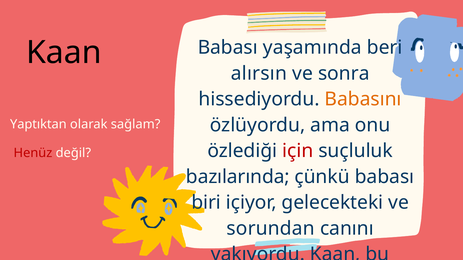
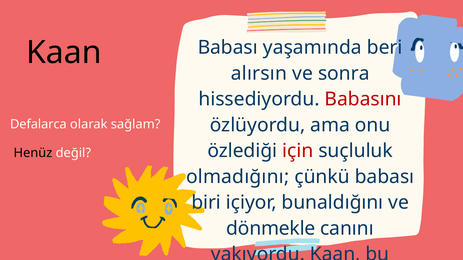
Babasını colour: orange -> red
Yaptıktan: Yaptıktan -> Defalarca
Henüz colour: red -> black
bazılarında: bazılarında -> olmadığını
gelecekteki: gelecekteki -> bunaldığını
sorundan: sorundan -> dönmekle
